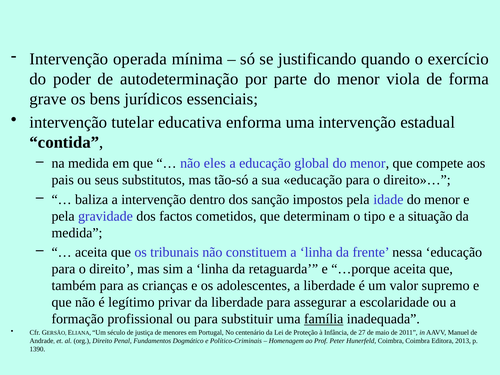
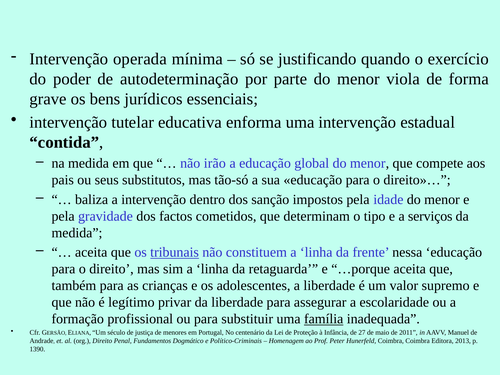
eles: eles -> irão
situação: situação -> serviços
tribunais underline: none -> present
